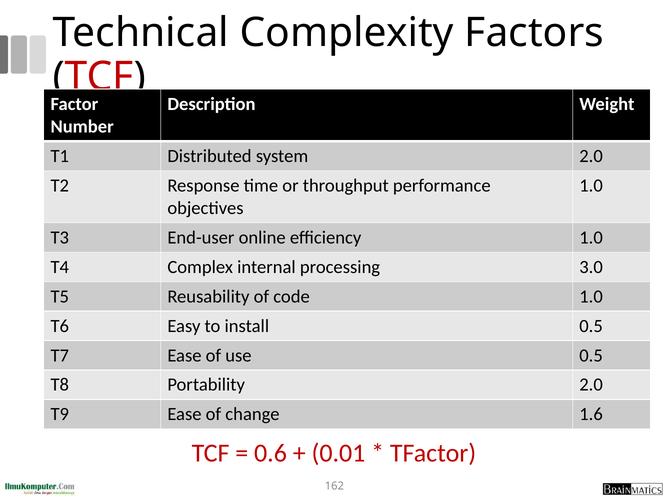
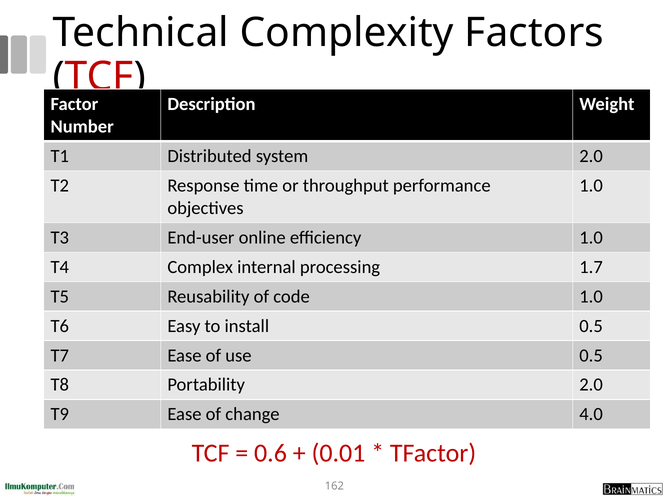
3.0: 3.0 -> 1.7
1.6: 1.6 -> 4.0
